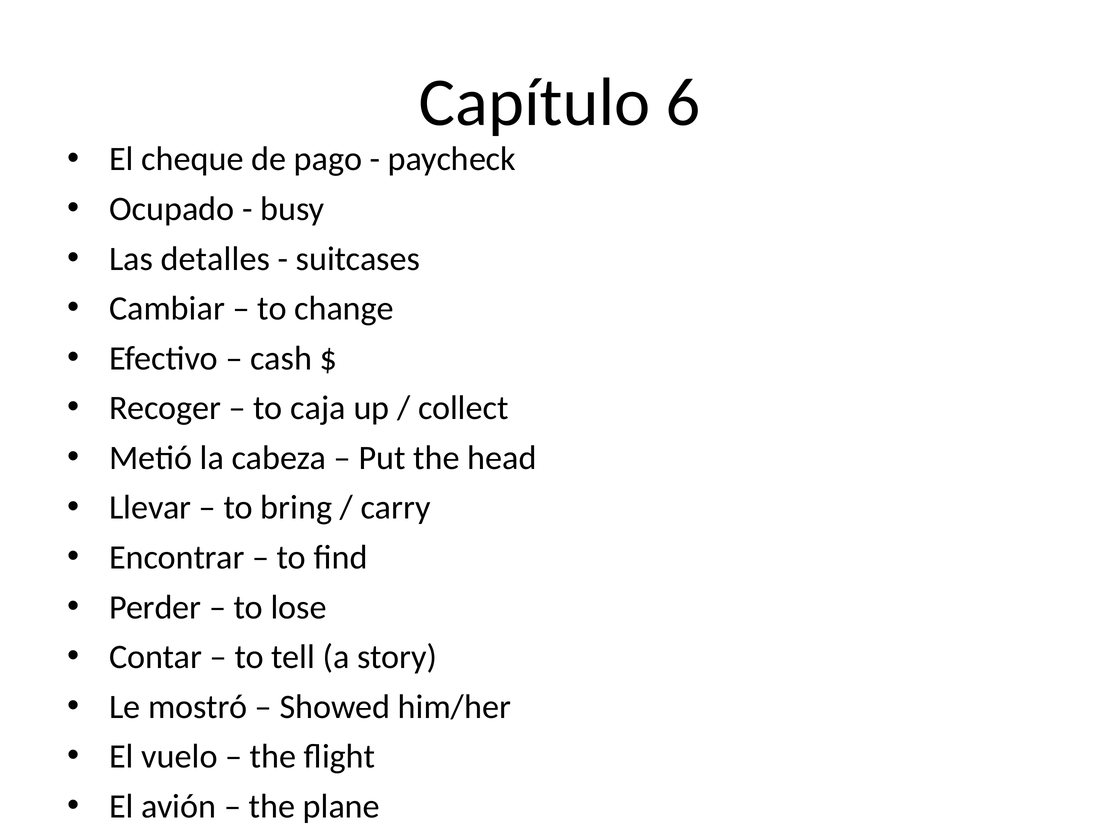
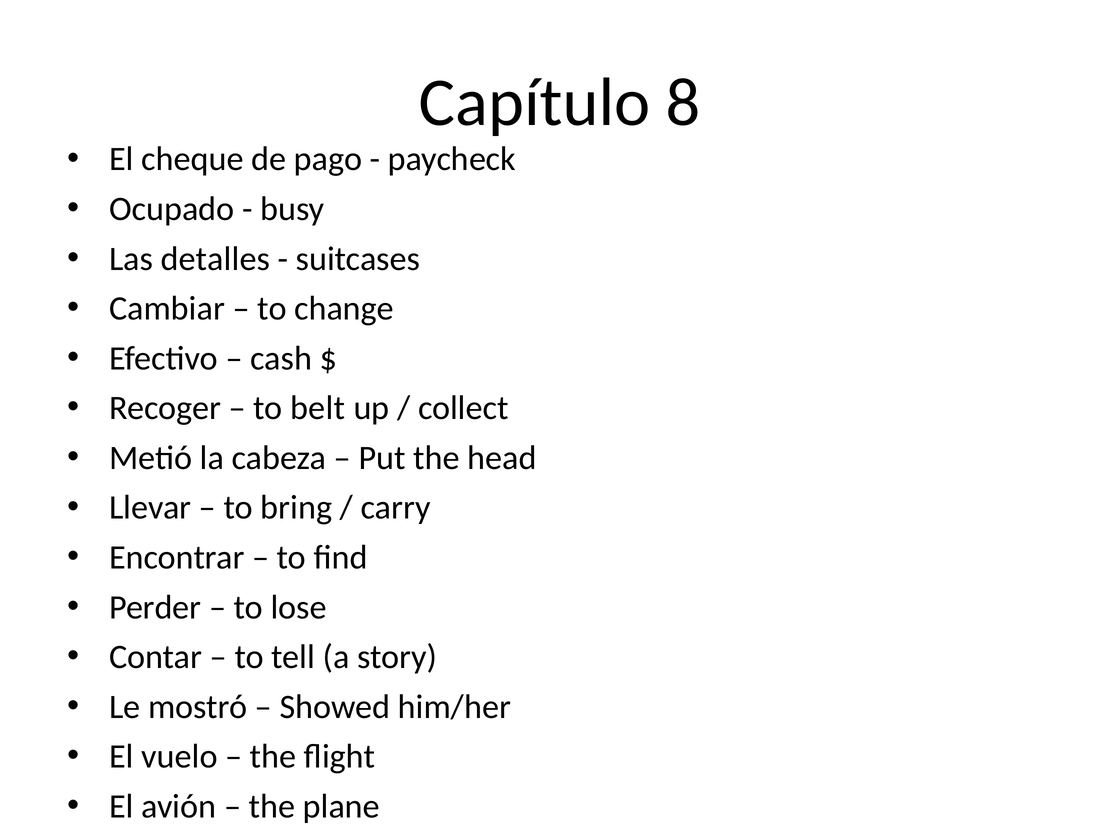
6: 6 -> 8
caja: caja -> belt
